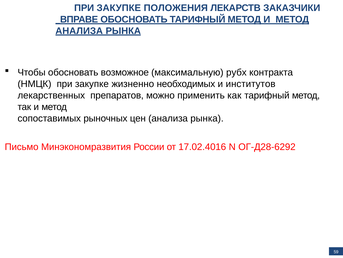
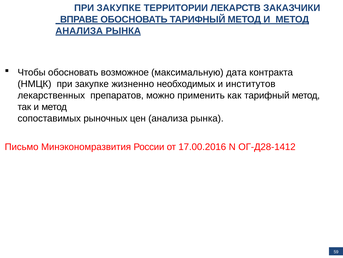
ПОЛОЖЕНИЯ: ПОЛОЖЕНИЯ -> ТЕРРИТОРИИ
рубх: рубх -> дата
17.02.4016: 17.02.4016 -> 17.00.2016
ОГ-Д28-6292: ОГ-Д28-6292 -> ОГ-Д28-1412
